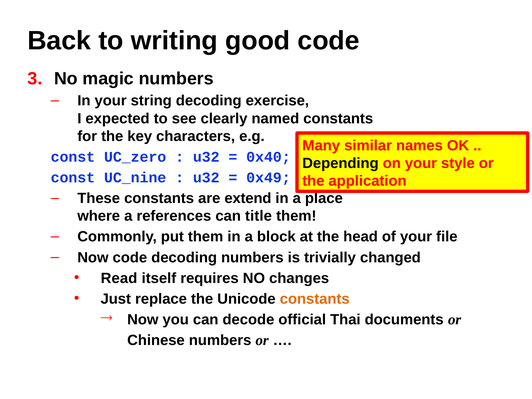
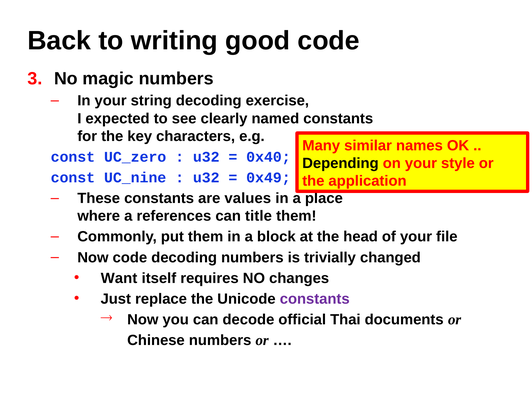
extend: extend -> values
Read: Read -> Want
constants at (315, 299) colour: orange -> purple
